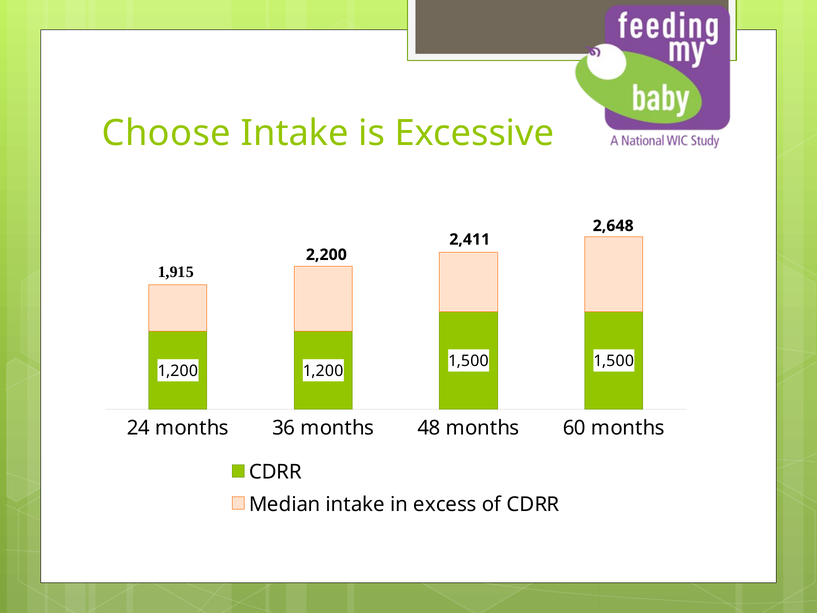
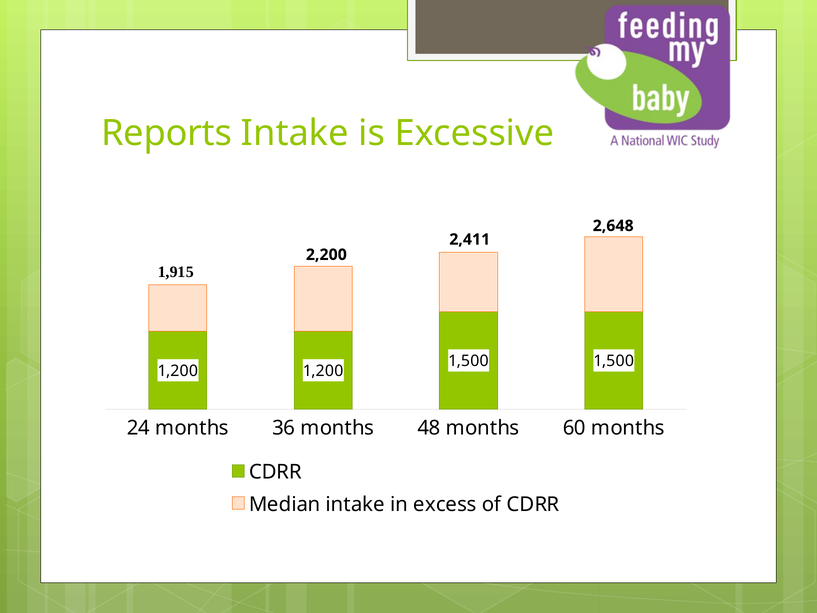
Choose: Choose -> Reports
